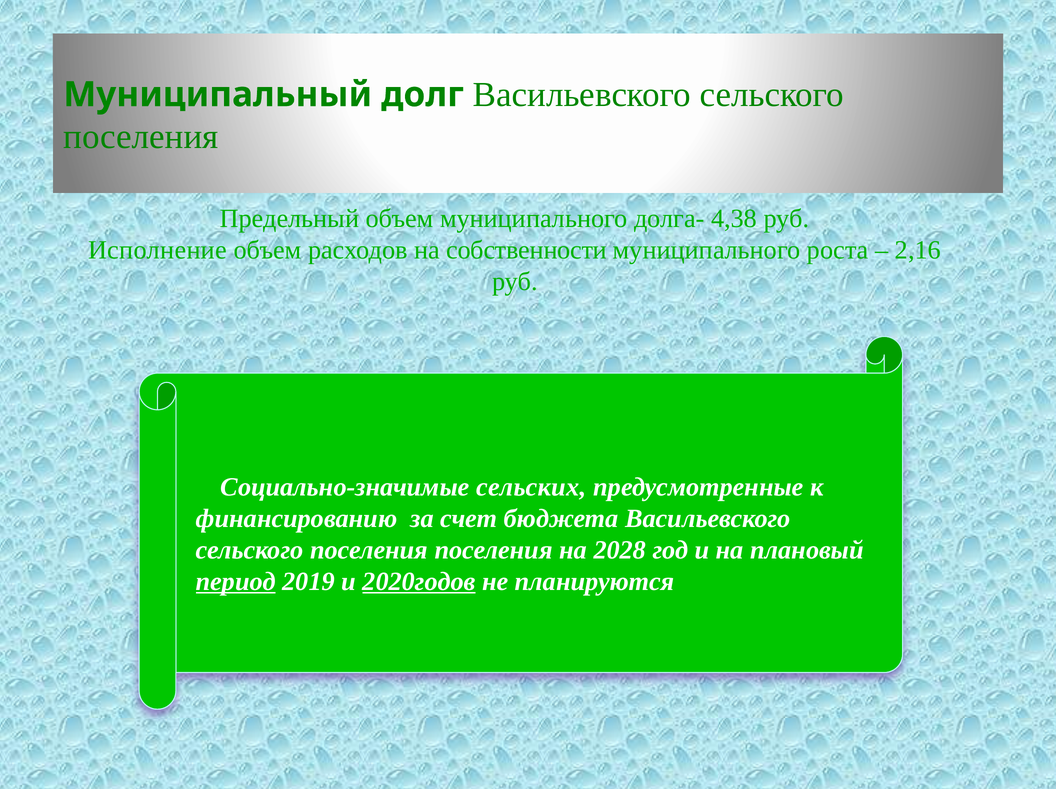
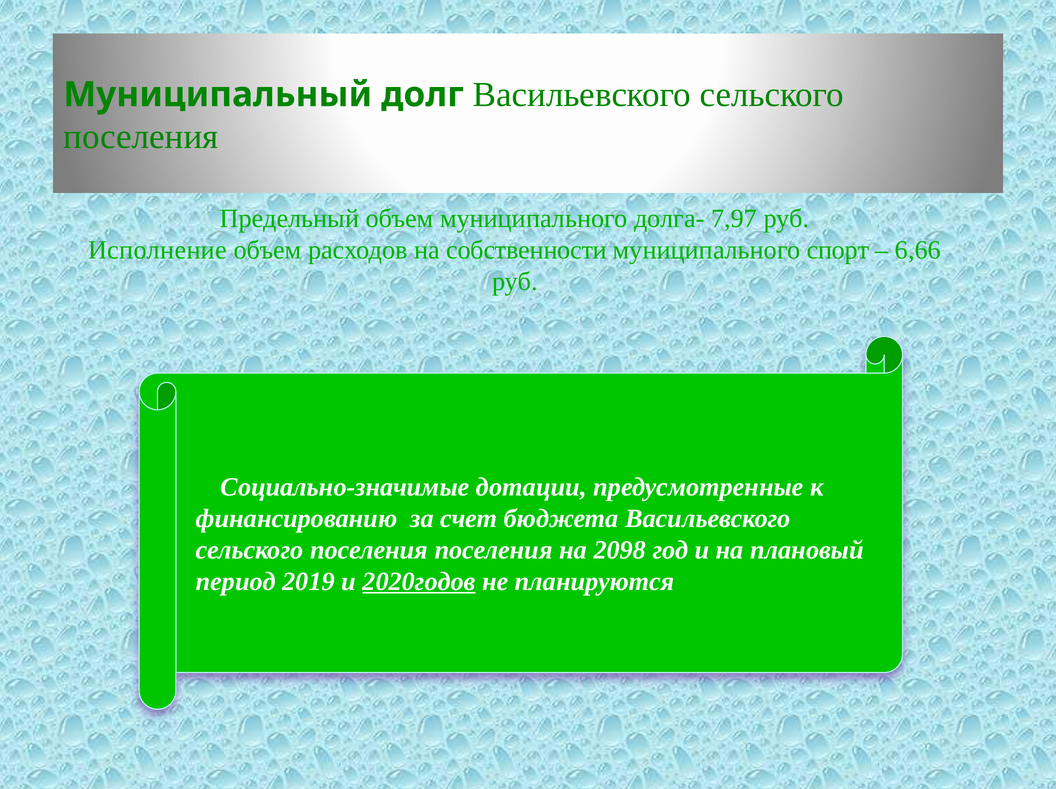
4,38: 4,38 -> 7,97
роста: роста -> спорт
2,16: 2,16 -> 6,66
сельских: сельских -> дотации
2028: 2028 -> 2098
период underline: present -> none
